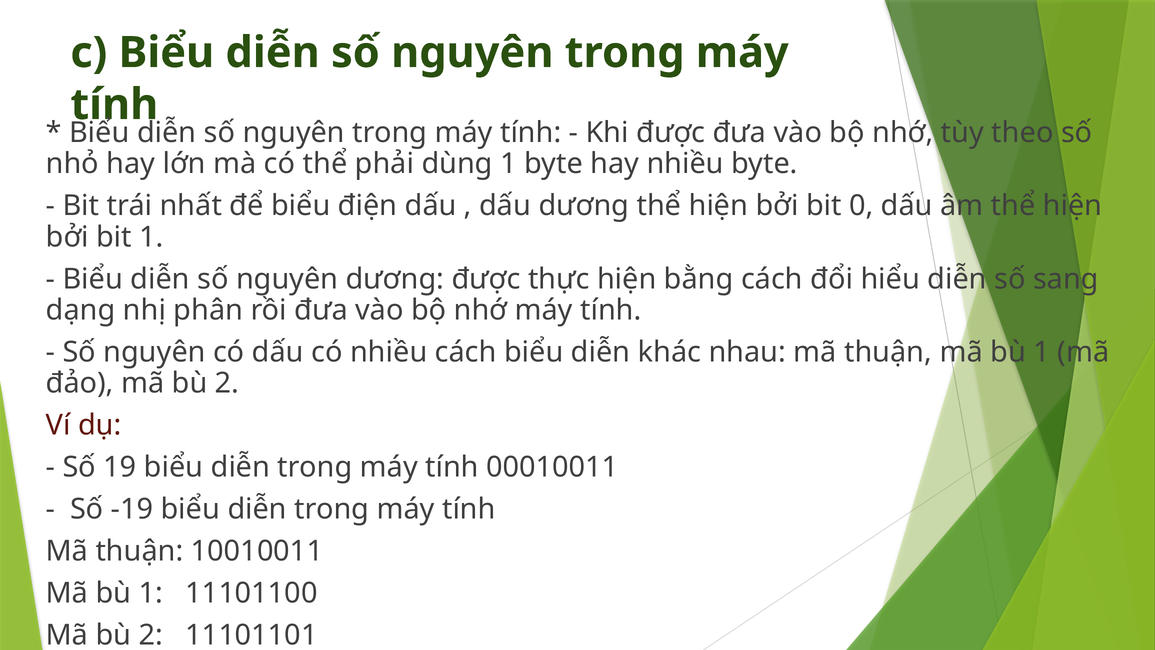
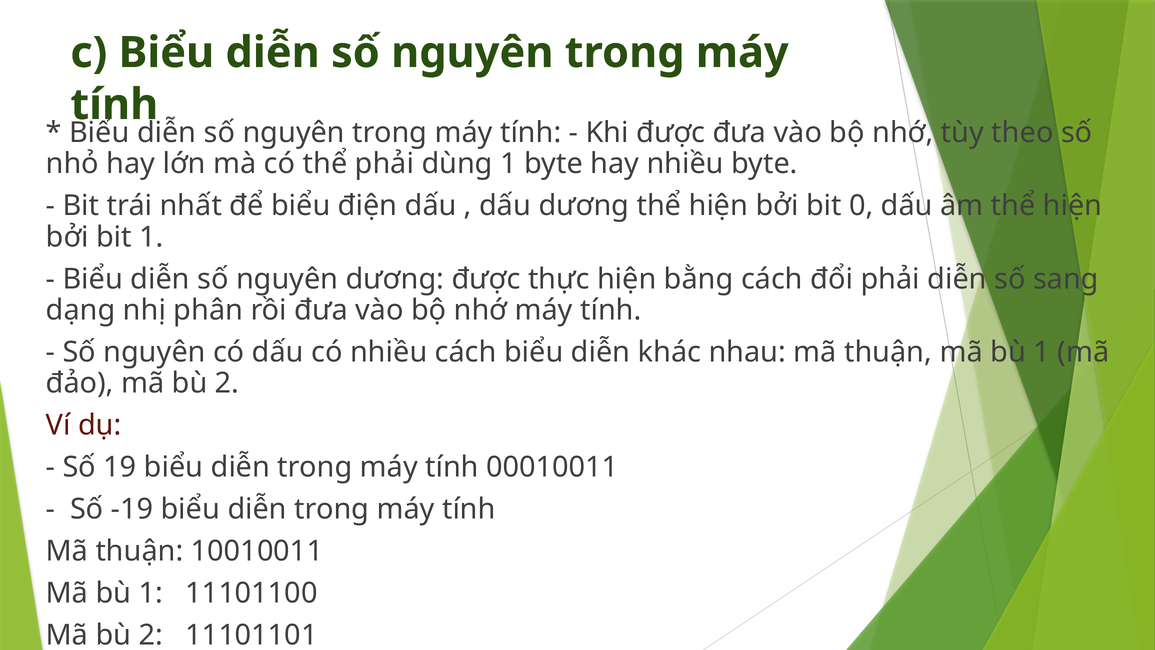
đổi hiểu: hiểu -> phải
